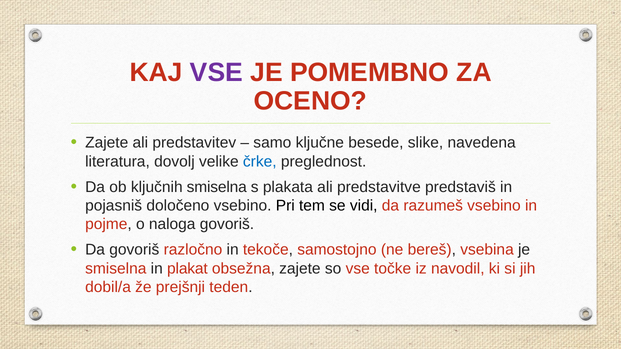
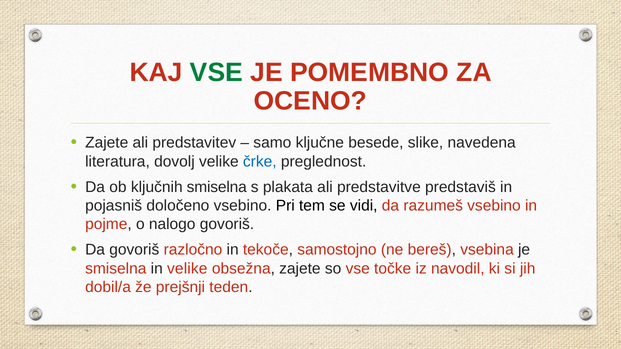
VSE at (216, 72) colour: purple -> green
naloga: naloga -> nalogo
in plakat: plakat -> velike
